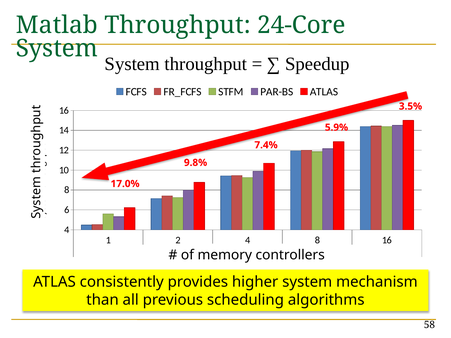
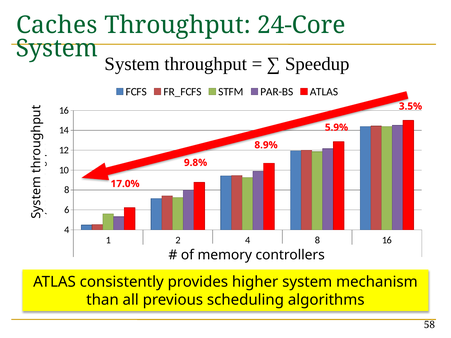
Matlab: Matlab -> Caches
7.4%: 7.4% -> 8.9%
